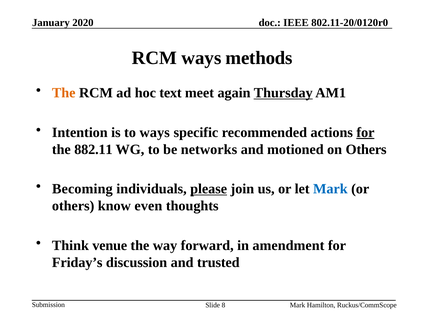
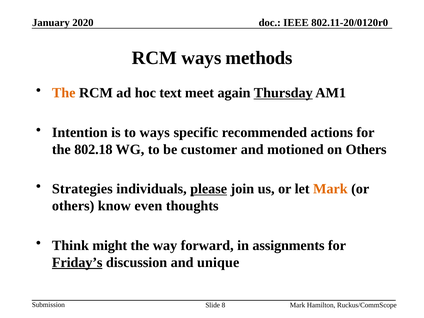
for at (365, 132) underline: present -> none
882.11: 882.11 -> 802.18
networks: networks -> customer
Becoming: Becoming -> Strategies
Mark at (330, 189) colour: blue -> orange
venue: venue -> might
amendment: amendment -> assignments
Friday’s underline: none -> present
trusted: trusted -> unique
